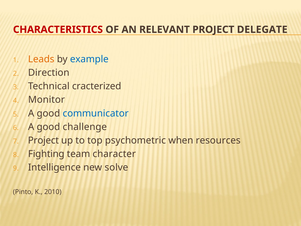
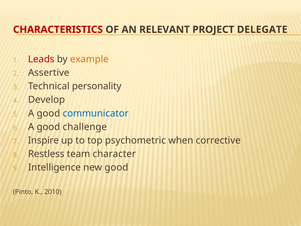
Leads colour: orange -> red
example colour: blue -> orange
Direction: Direction -> Assertive
cracterized: cracterized -> personality
Monitor: Monitor -> Develop
Project at (43, 140): Project -> Inspire
resources: resources -> corrective
Fighting: Fighting -> Restless
new solve: solve -> good
